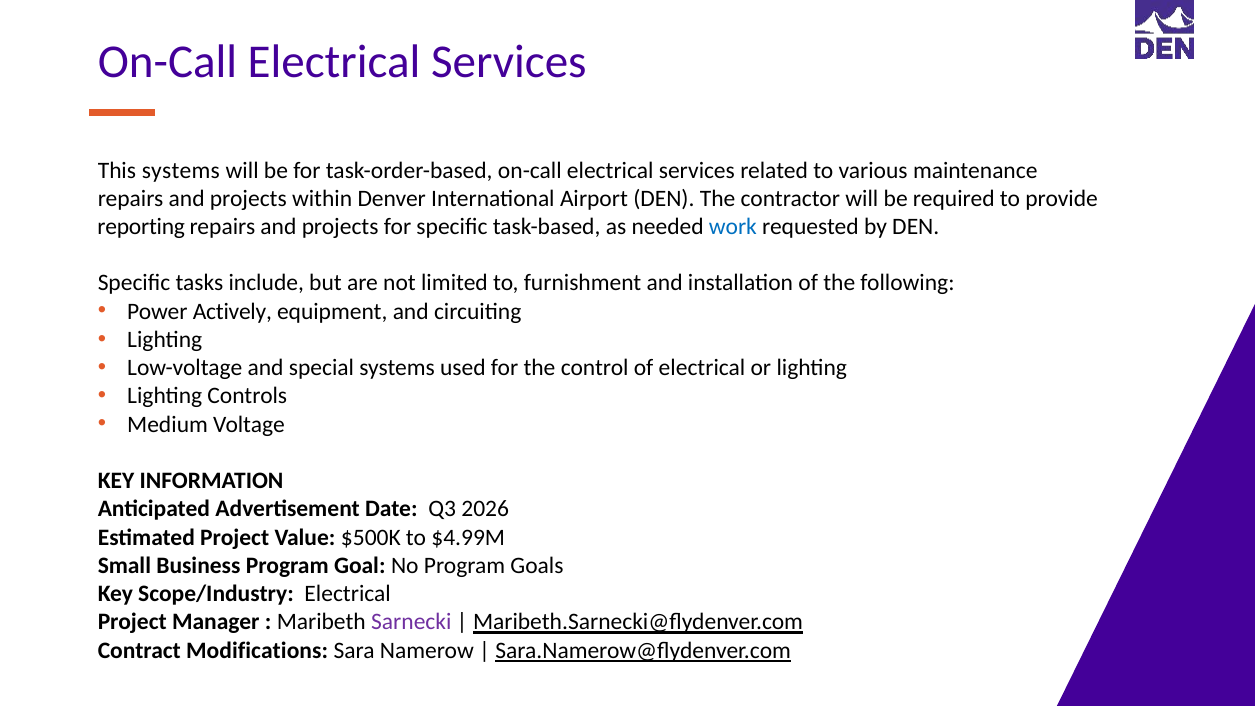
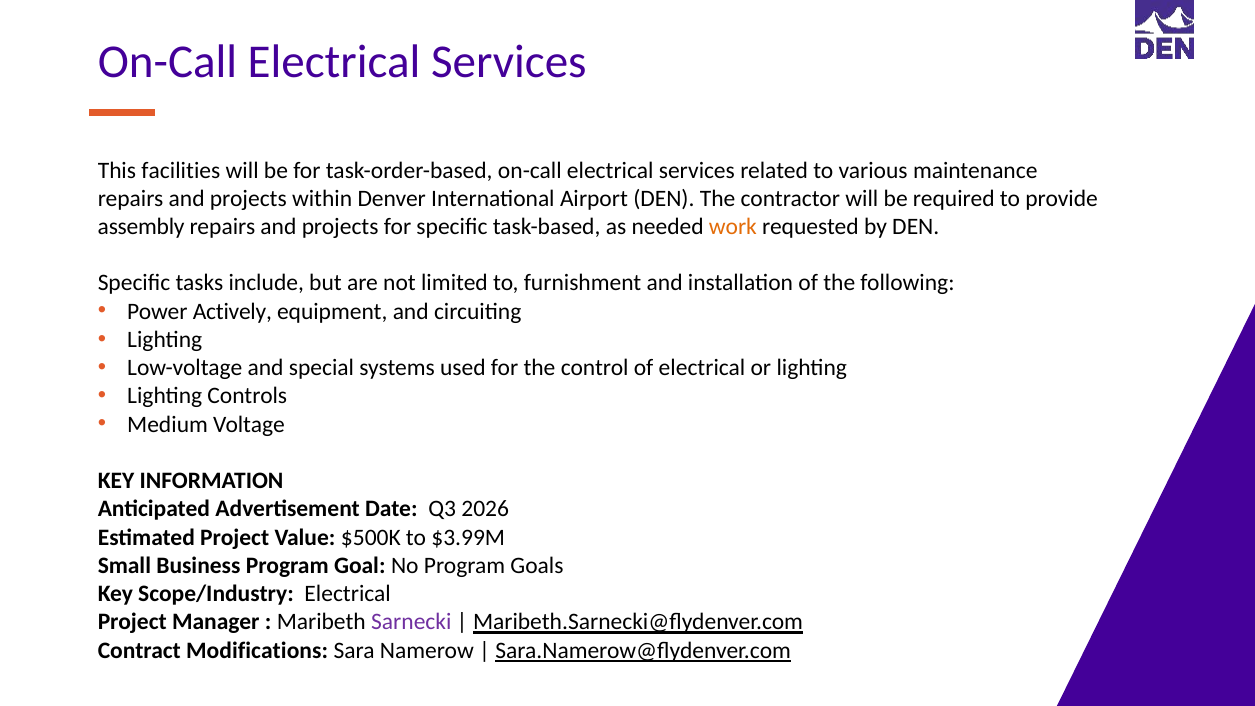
This systems: systems -> facilities
reporting: reporting -> assembly
work colour: blue -> orange
$4.99M: $4.99M -> $3.99M
